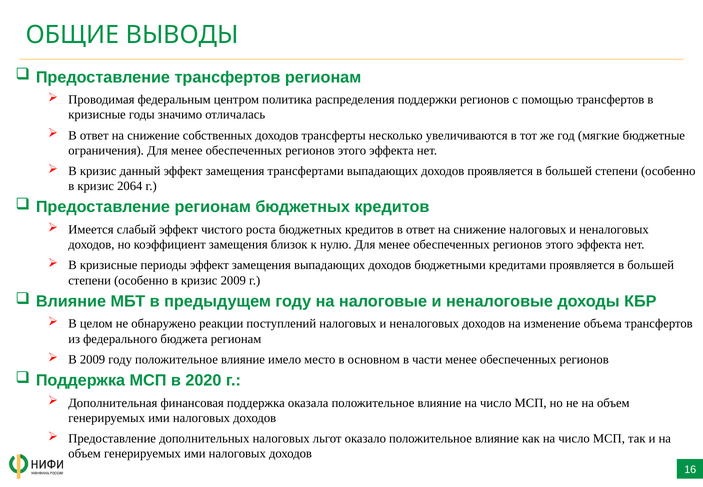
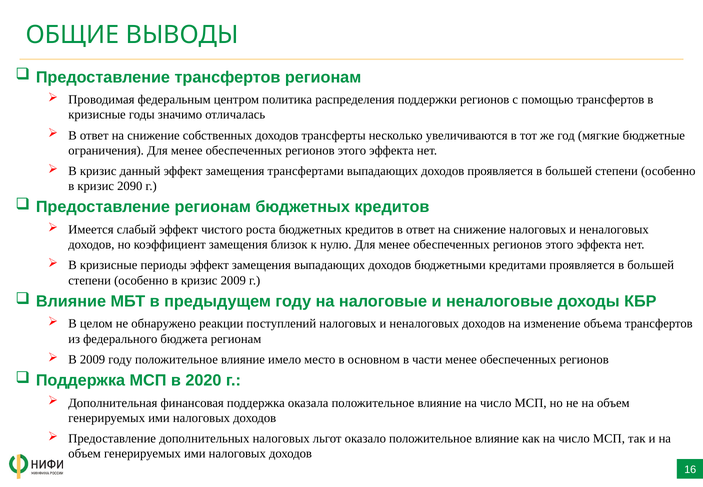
2064: 2064 -> 2090
